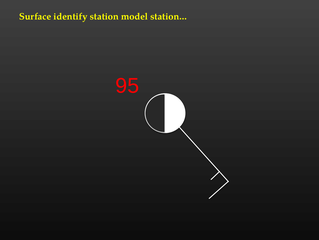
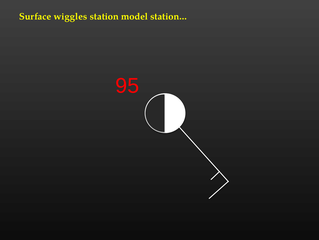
identify: identify -> wiggles
